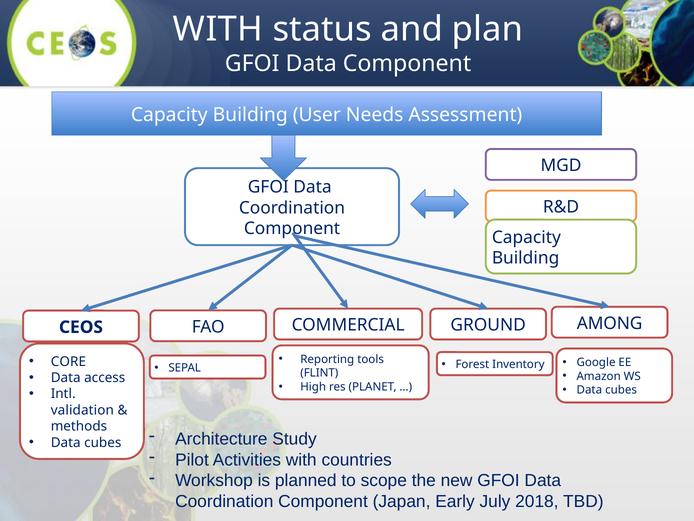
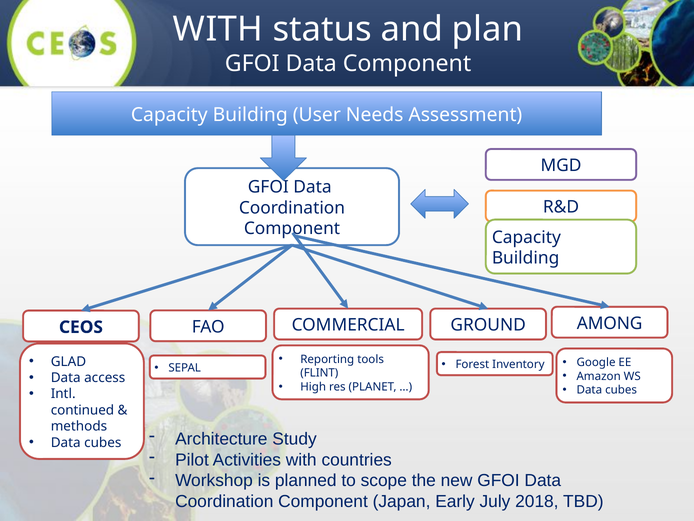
CORE: CORE -> GLAD
validation: validation -> continued
